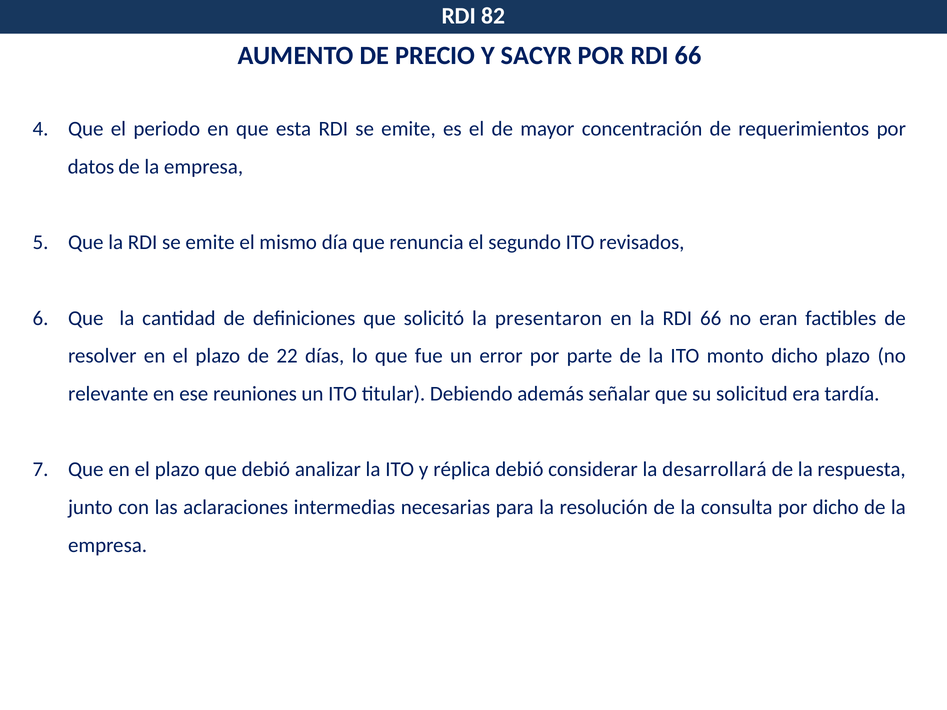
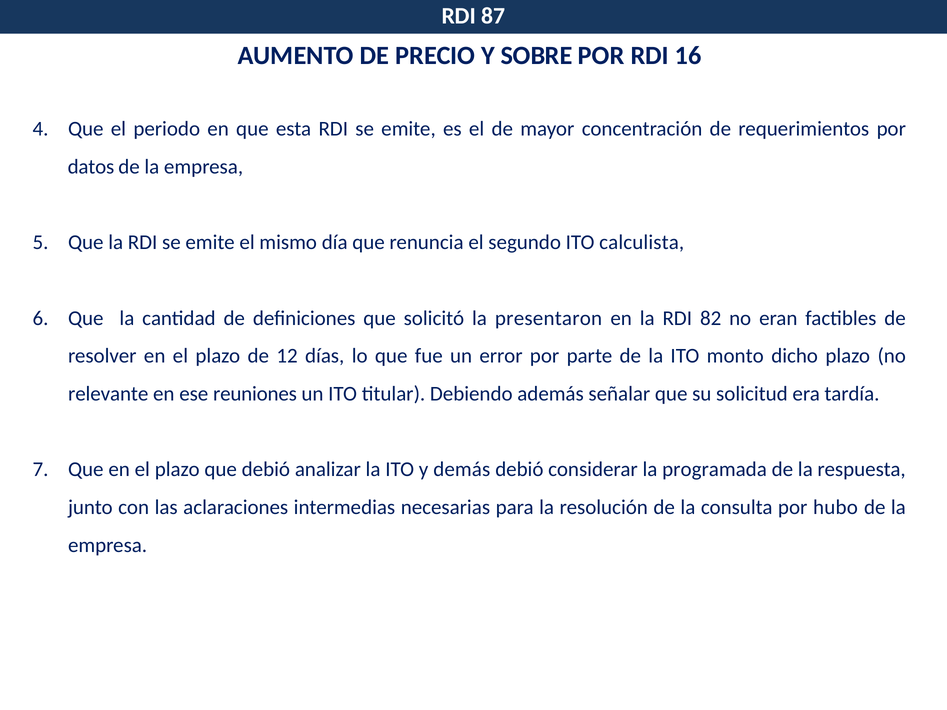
82: 82 -> 87
SACYR: SACYR -> SOBRE
POR RDI 66: 66 -> 16
revisados: revisados -> calculista
la RDI 66: 66 -> 82
22: 22 -> 12
réplica: réplica -> demás
desarrollará: desarrollará -> programada
por dicho: dicho -> hubo
